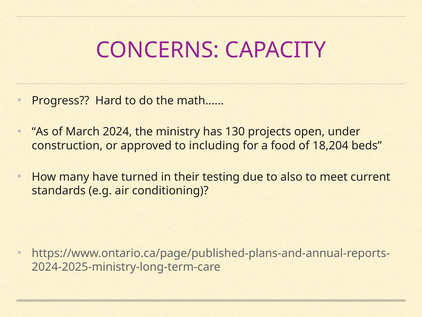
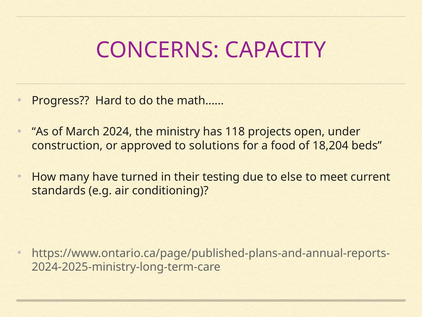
130: 130 -> 118
including: including -> solutions
also: also -> else
